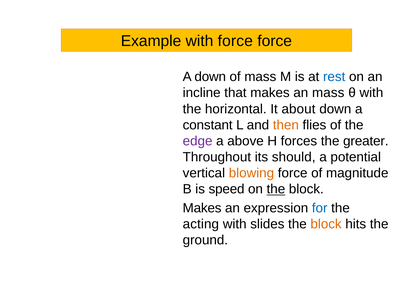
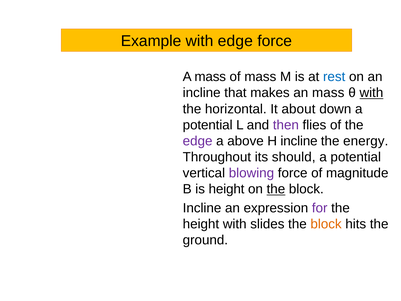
with force: force -> edge
A down: down -> mass
with at (371, 93) underline: none -> present
constant at (208, 125): constant -> potential
then colour: orange -> purple
H forces: forces -> incline
greater: greater -> energy
blowing colour: orange -> purple
is speed: speed -> height
Makes at (202, 208): Makes -> Incline
for colour: blue -> purple
acting at (201, 224): acting -> height
